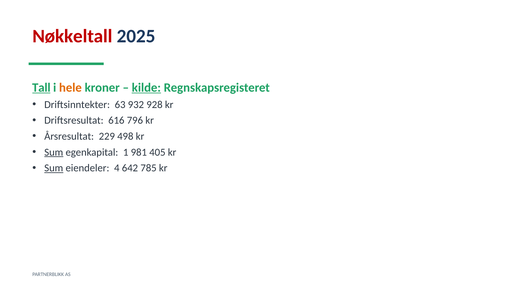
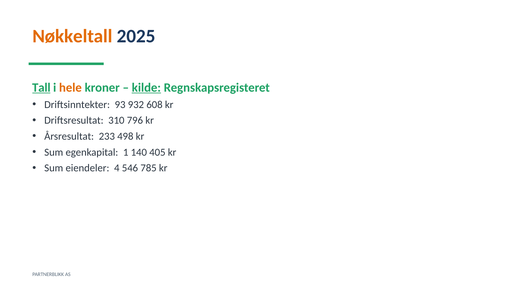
Nøkkeltall colour: red -> orange
63: 63 -> 93
928: 928 -> 608
616: 616 -> 310
229: 229 -> 233
Sum at (54, 152) underline: present -> none
981: 981 -> 140
Sum at (54, 168) underline: present -> none
642: 642 -> 546
